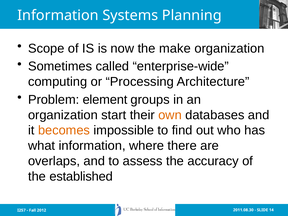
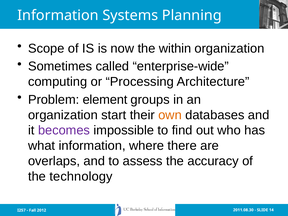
make: make -> within
becomes colour: orange -> purple
established: established -> technology
